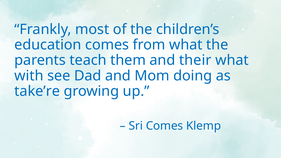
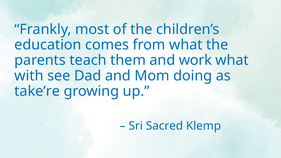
their: their -> work
Sri Comes: Comes -> Sacred
